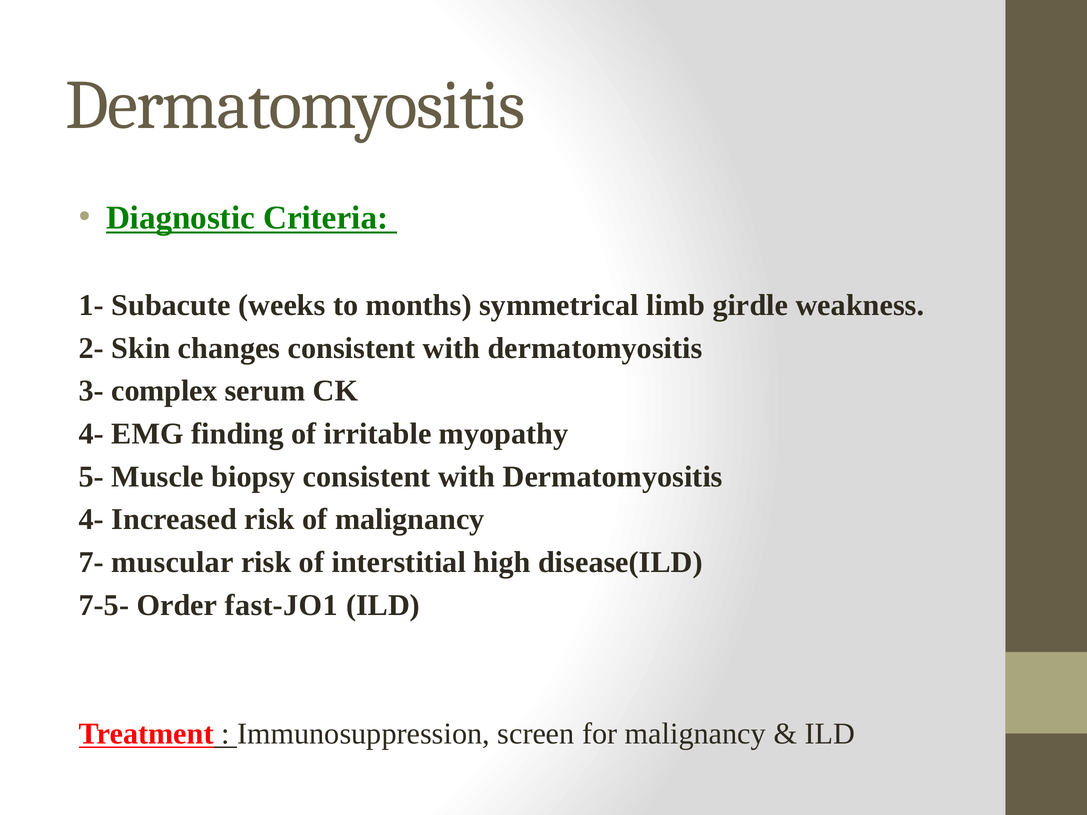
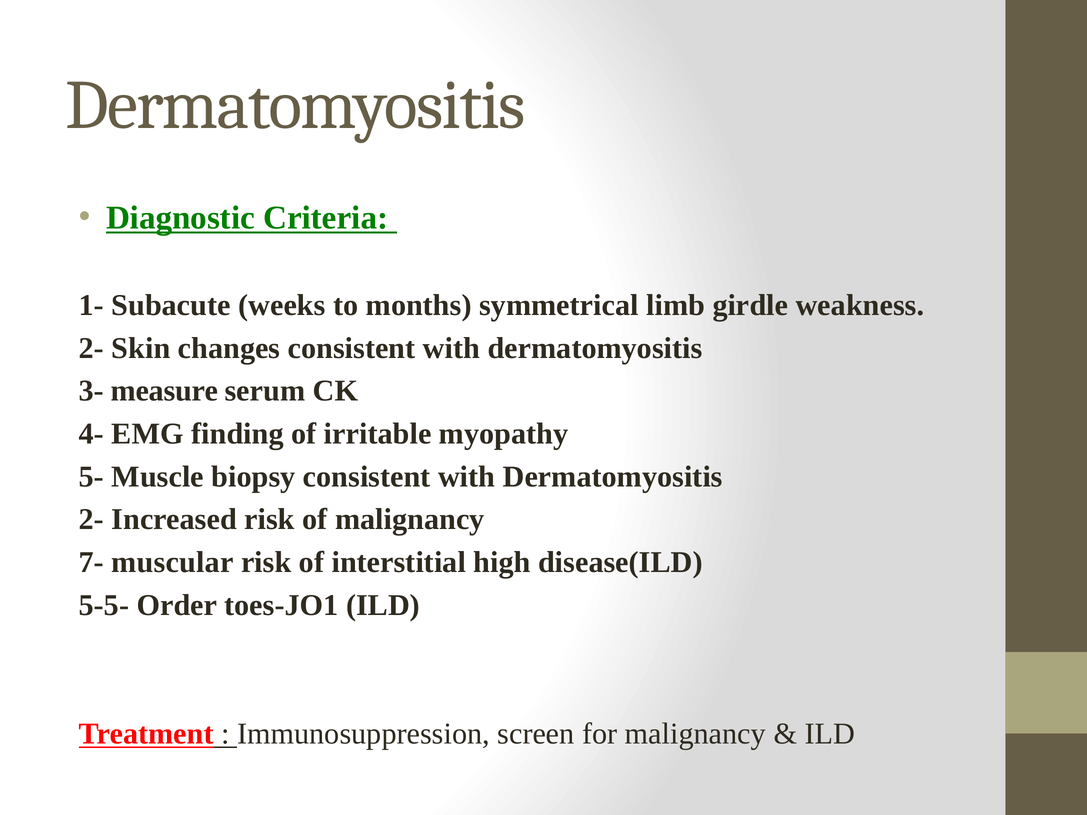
complex: complex -> measure
4- at (91, 520): 4- -> 2-
7-5-: 7-5- -> 5-5-
fast-JO1: fast-JO1 -> toes-JO1
